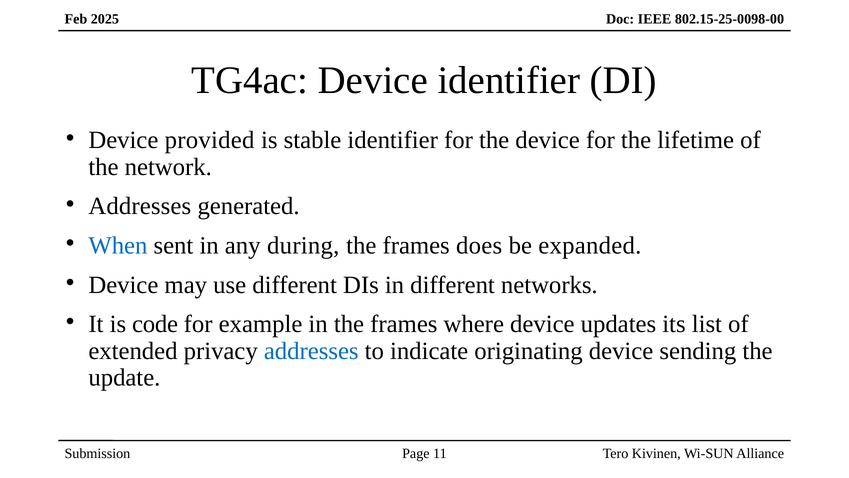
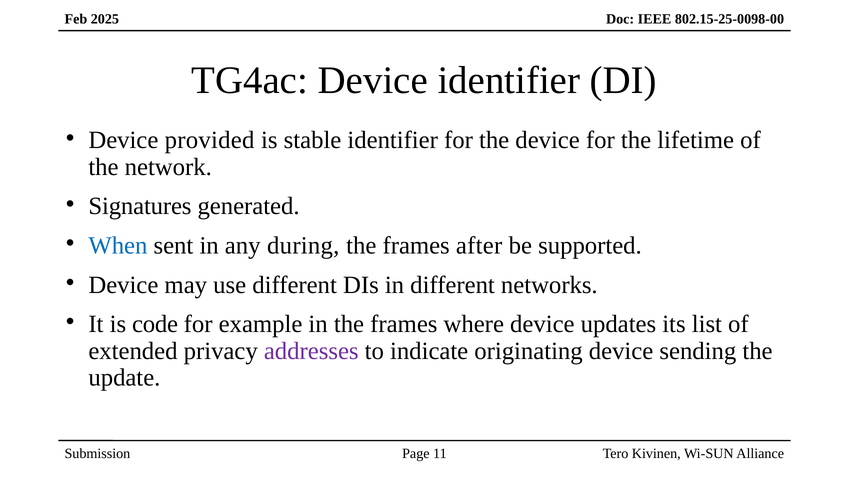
Addresses at (140, 206): Addresses -> Signatures
does: does -> after
expanded: expanded -> supported
addresses at (311, 351) colour: blue -> purple
